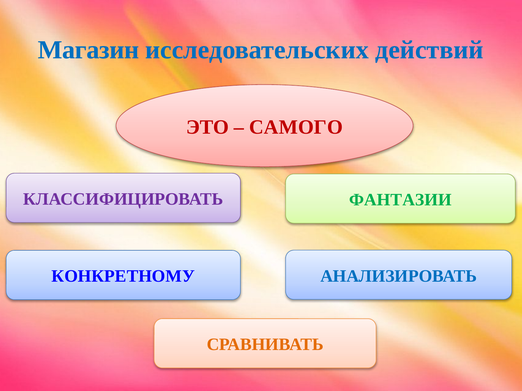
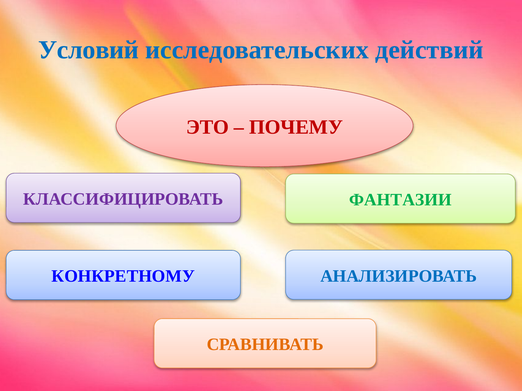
Магазин: Магазин -> Условий
САМОГО: САМОГО -> ПОЧЕМУ
